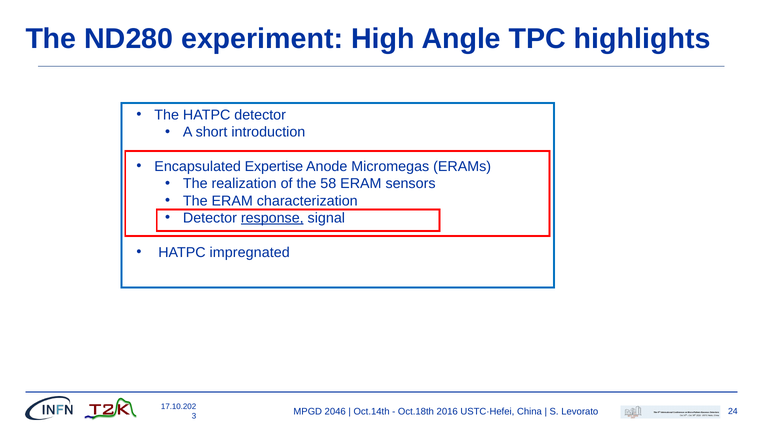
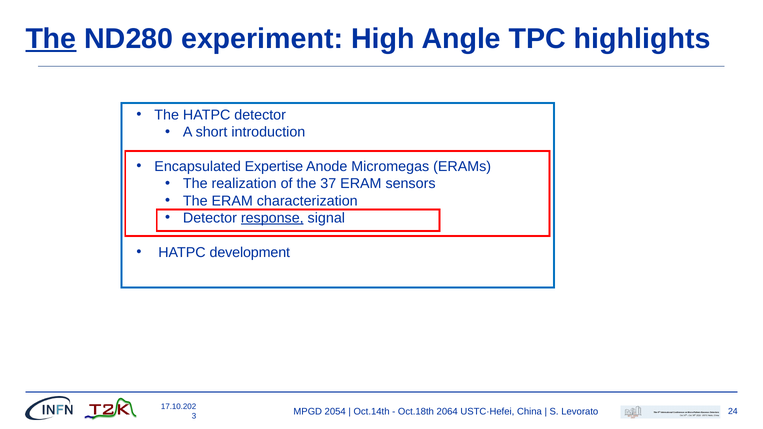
The at (51, 39) underline: none -> present
58: 58 -> 37
impregnated: impregnated -> development
2046: 2046 -> 2054
2016: 2016 -> 2064
